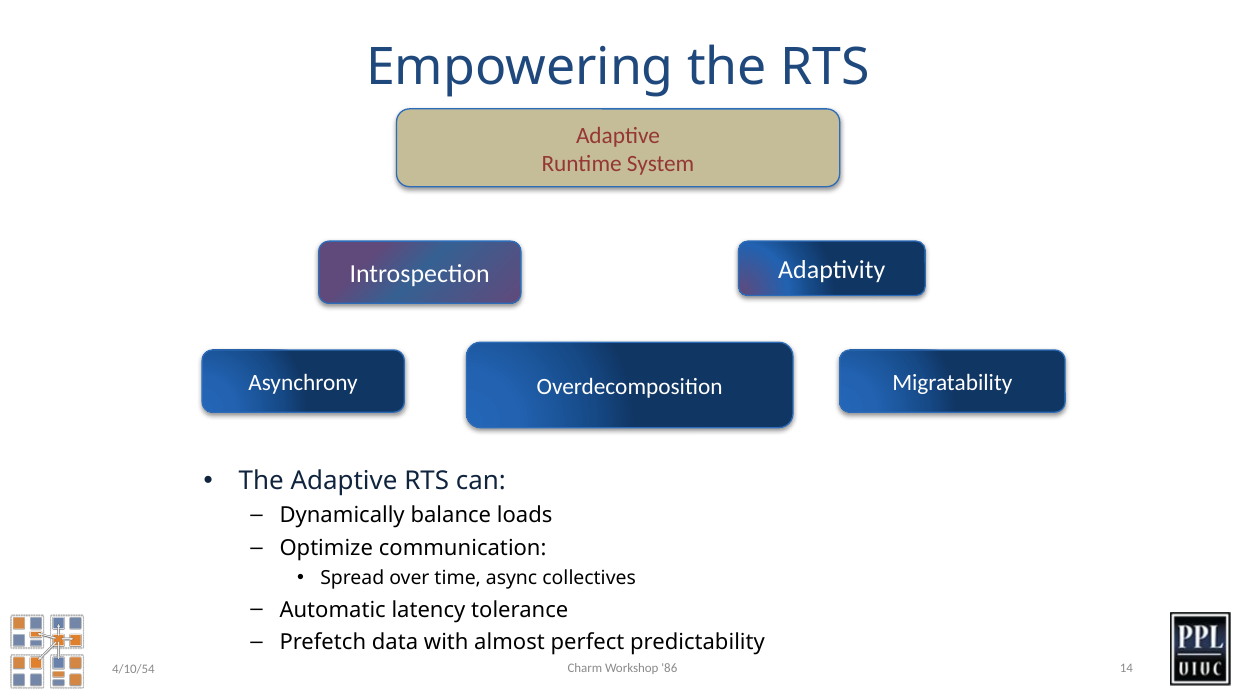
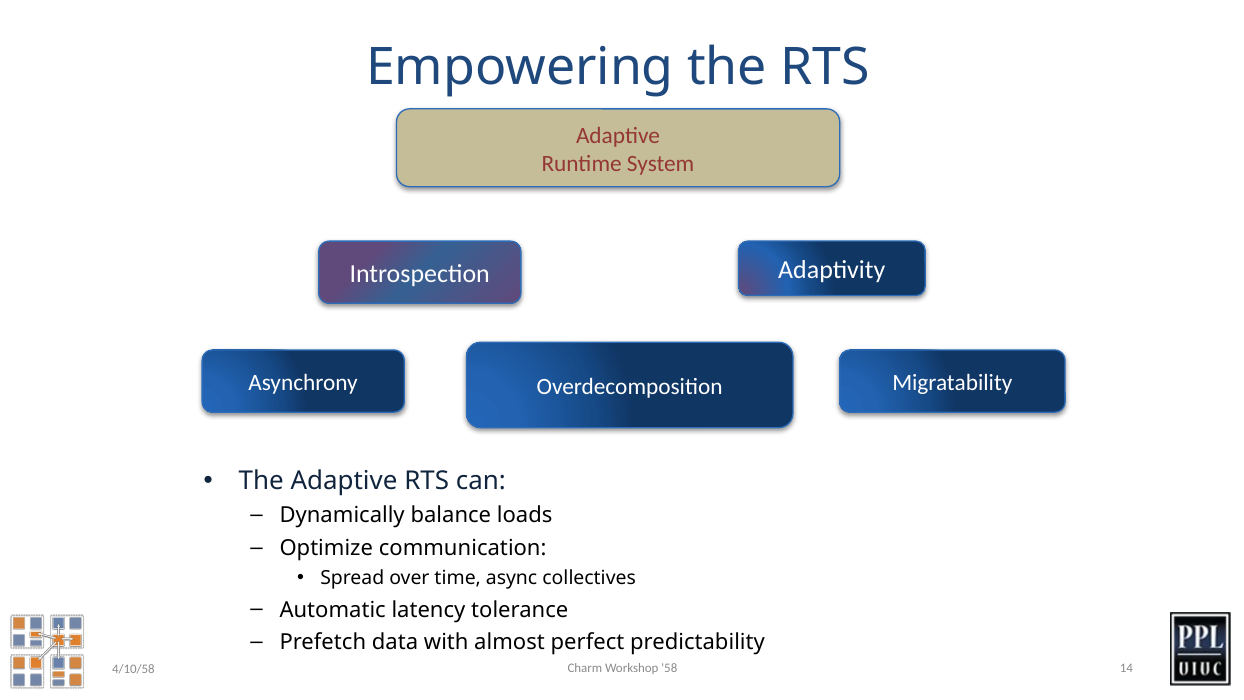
86: 86 -> 58
4/10/54: 4/10/54 -> 4/10/58
